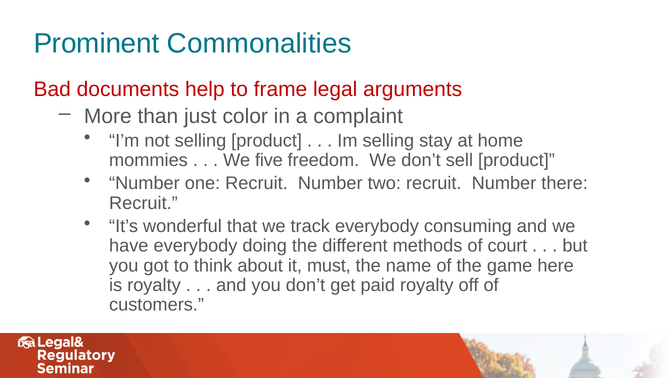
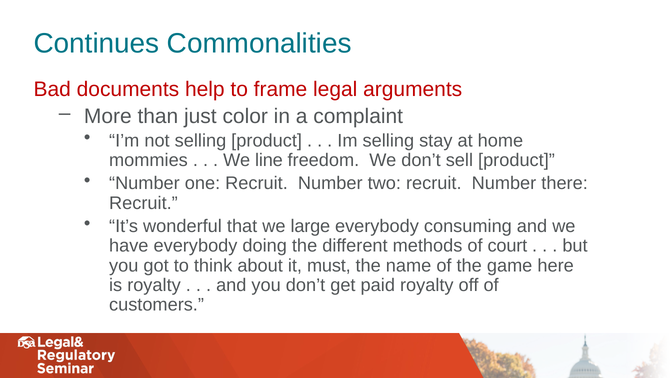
Prominent: Prominent -> Continues
five: five -> line
track: track -> large
